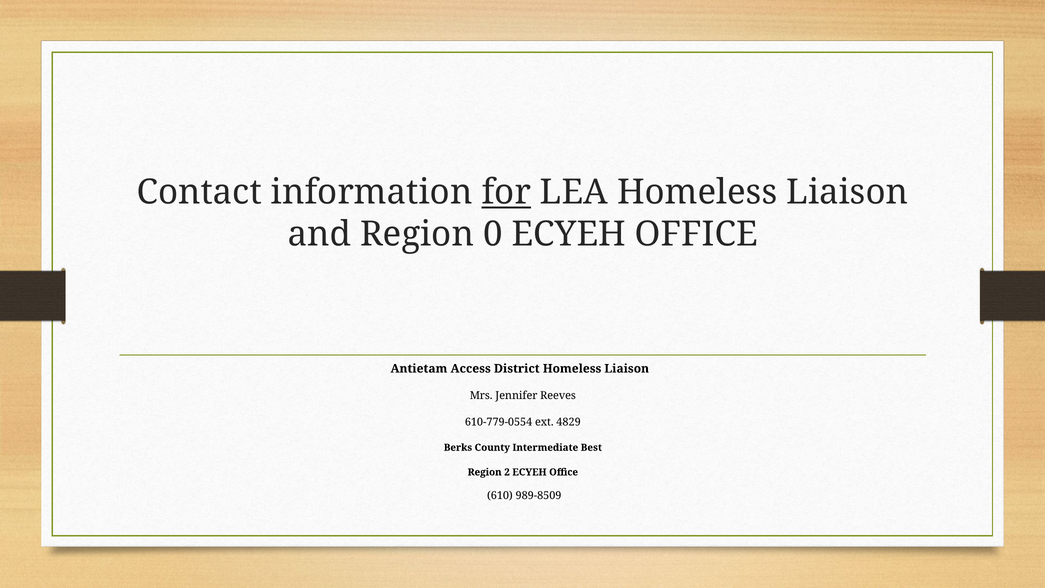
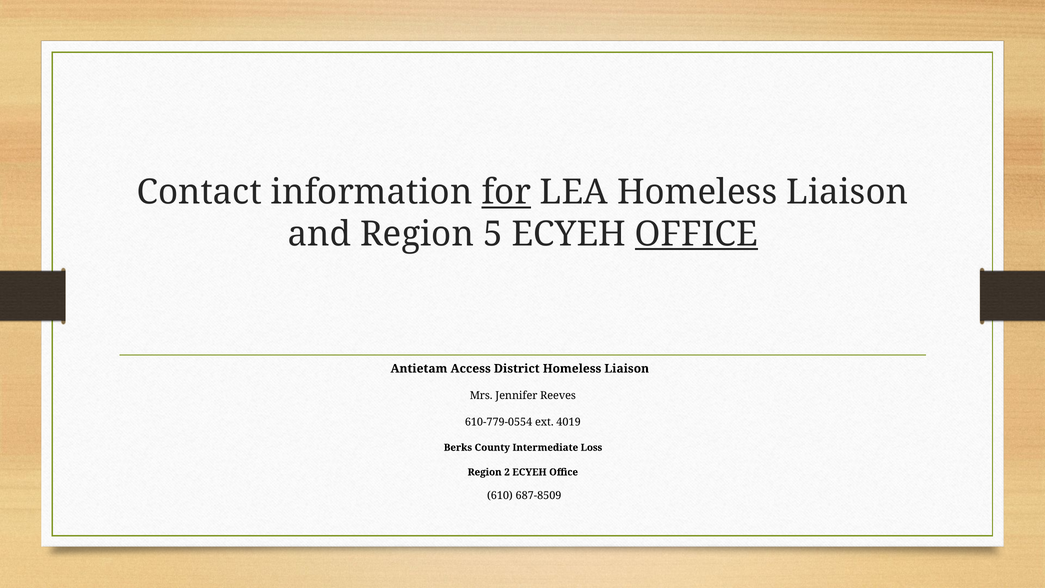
0: 0 -> 5
OFFICE at (696, 234) underline: none -> present
4829: 4829 -> 4019
Best: Best -> Loss
989-8509: 989-8509 -> 687-8509
